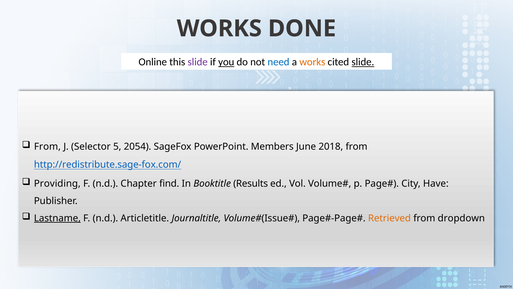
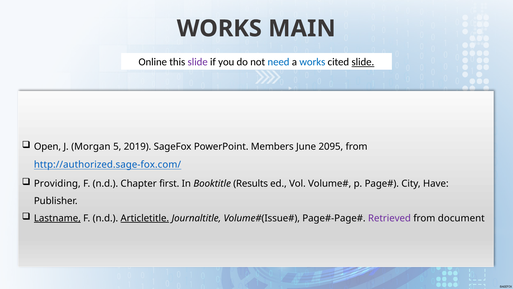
DONE: DONE -> MAIN
you underline: present -> none
works at (312, 62) colour: orange -> blue
From at (47, 146): From -> Open
Selector: Selector -> Morgan
2054: 2054 -> 2019
2018: 2018 -> 2095
http://redistribute.sage-fox.com/: http://redistribute.sage-fox.com/ -> http://authorized.sage-fox.com/
find: find -> first
Articletitle underline: none -> present
Retrieved colour: orange -> purple
dropdown: dropdown -> document
